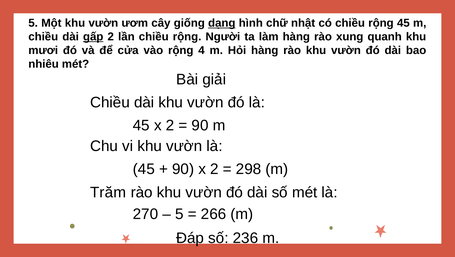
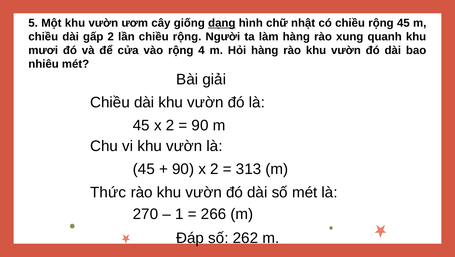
gấp underline: present -> none
298: 298 -> 313
Trăm: Trăm -> Thức
5 at (179, 214): 5 -> 1
236: 236 -> 262
